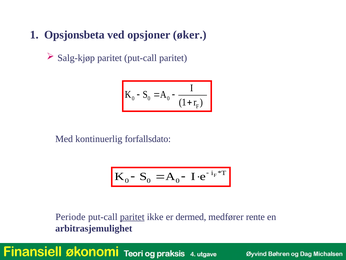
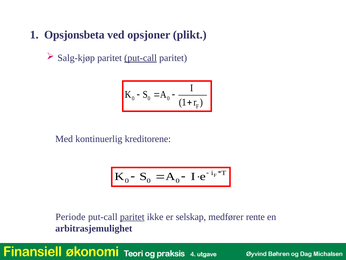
øker: øker -> plikt
put-call at (141, 58) underline: none -> present
forfallsdato: forfallsdato -> kreditorene
dermed: dermed -> selskap
